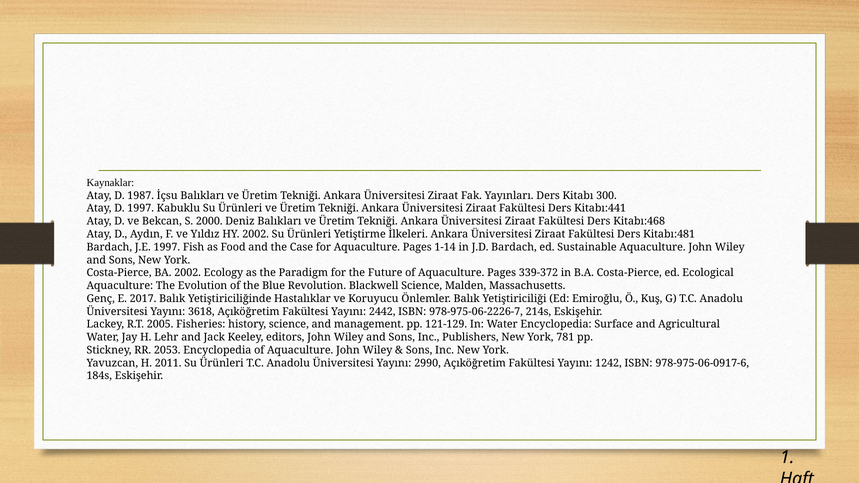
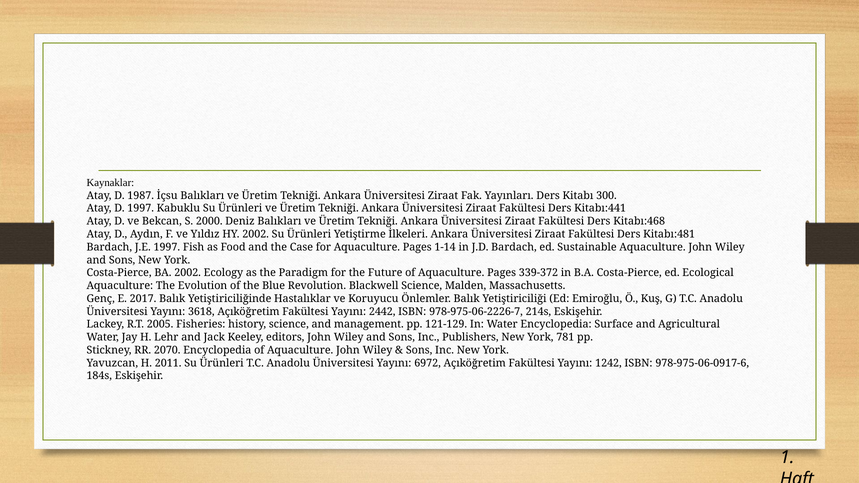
2053: 2053 -> 2070
2990: 2990 -> 6972
